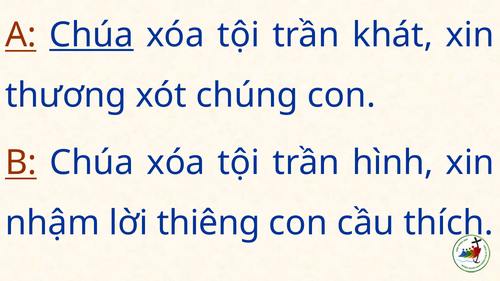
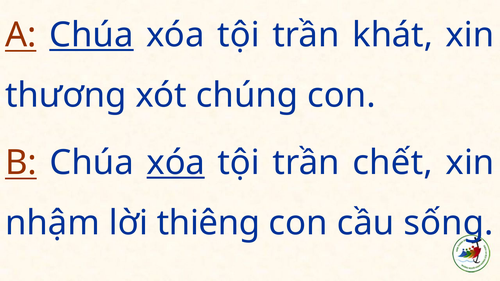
xóa at (176, 163) underline: none -> present
hình: hình -> chết
thích: thích -> sống
